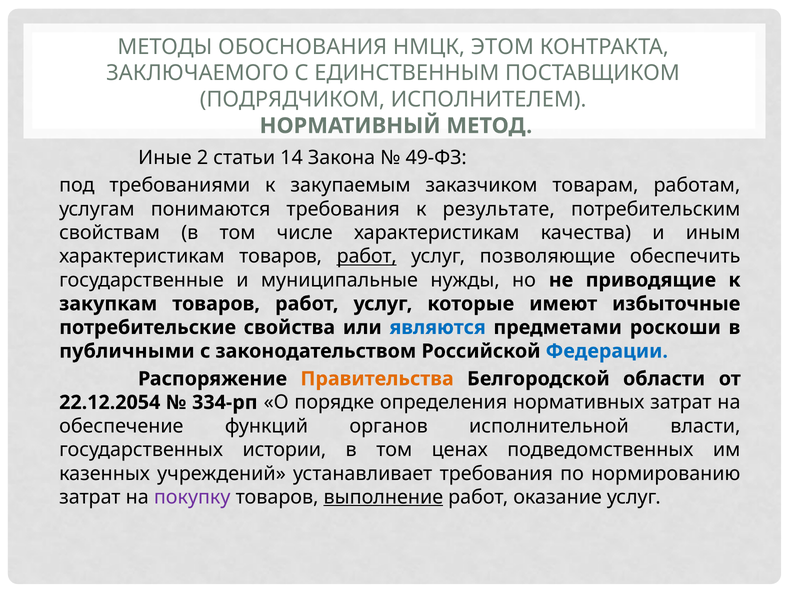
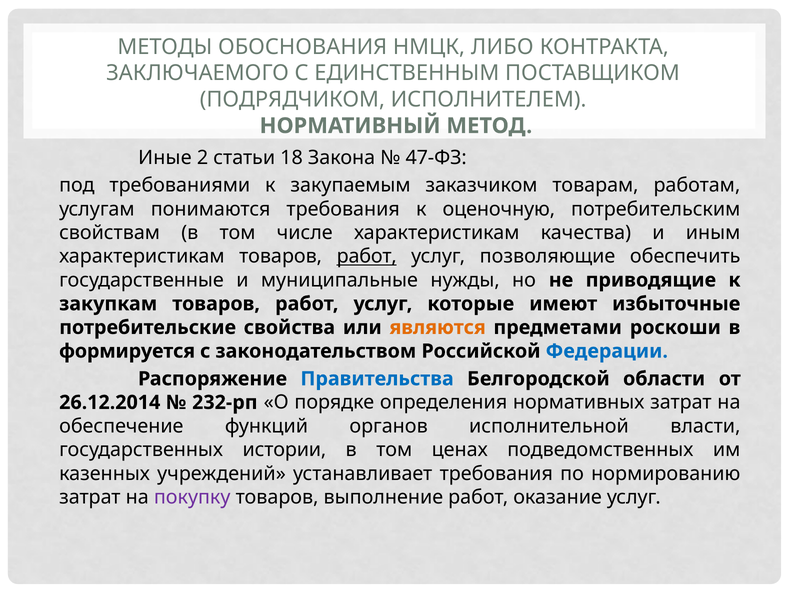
ЭТОМ: ЭТОМ -> ЛИБО
14: 14 -> 18
49-ФЗ: 49-ФЗ -> 47-ФЗ
результате: результате -> оценочную
являются colour: blue -> orange
публичными: публичными -> формируется
Правительства colour: orange -> blue
22.12.2054: 22.12.2054 -> 26.12.2014
334-рп: 334-рп -> 232-рп
выполнение underline: present -> none
